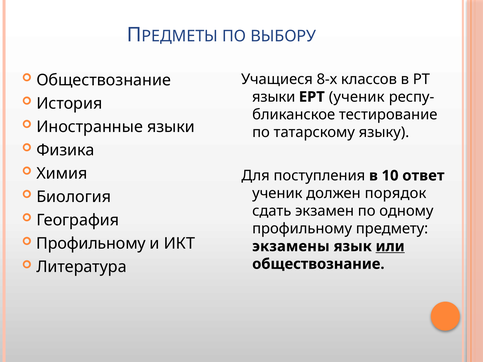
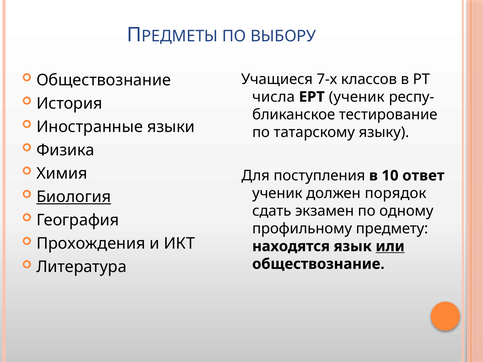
8-х: 8-х -> 7-х
языки at (274, 97): языки -> числа
Биология underline: none -> present
Профильному at (91, 244): Профильному -> Прохождения
экзамены: экзамены -> находятся
